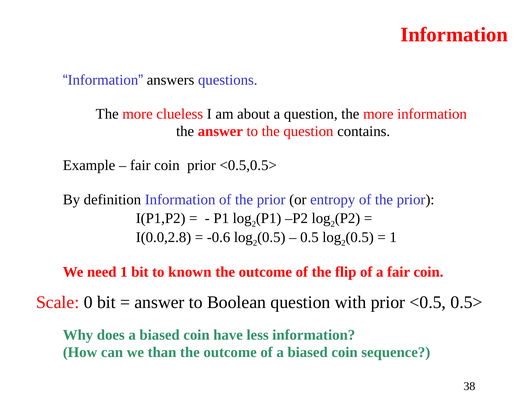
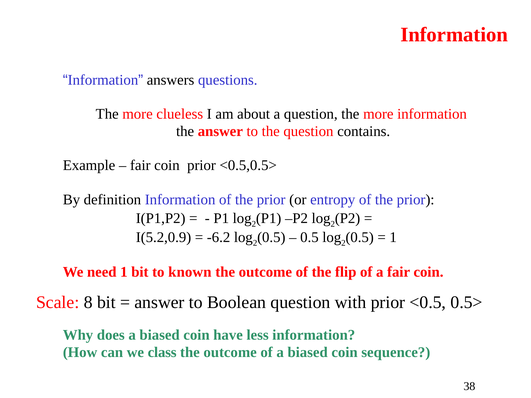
I(0.0,2.8: I(0.0,2.8 -> I(5.2,0.9
-0.6: -0.6 -> -6.2
0: 0 -> 8
than: than -> class
